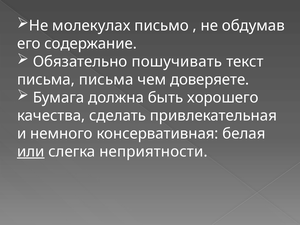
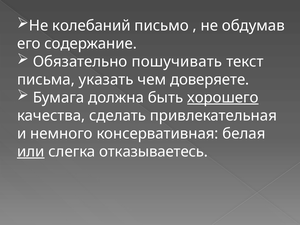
молекулах: молекулах -> колебаний
письма письма: письма -> указать
хорошего underline: none -> present
неприятности: неприятности -> отказываетесь
